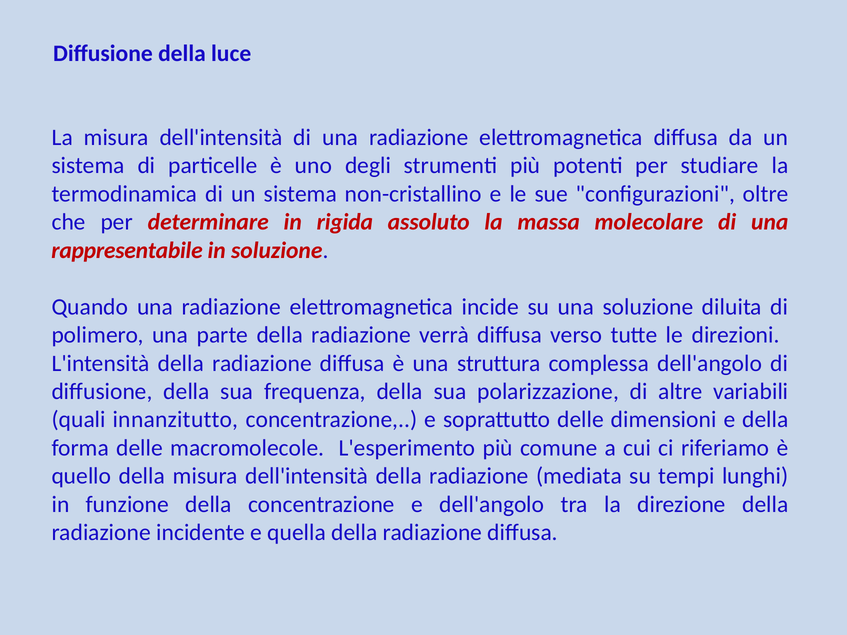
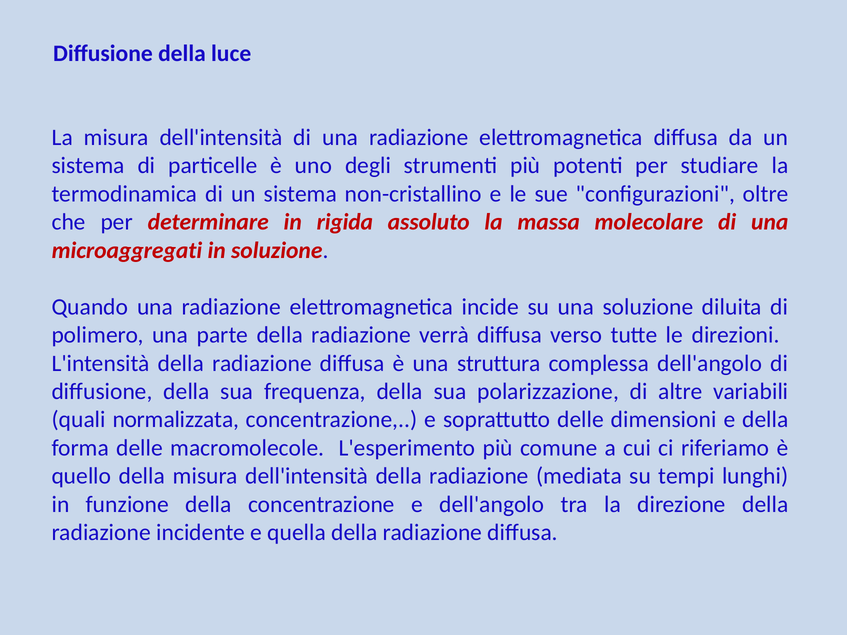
rappresentabile: rappresentabile -> microaggregati
innanzitutto: innanzitutto -> normalizzata
